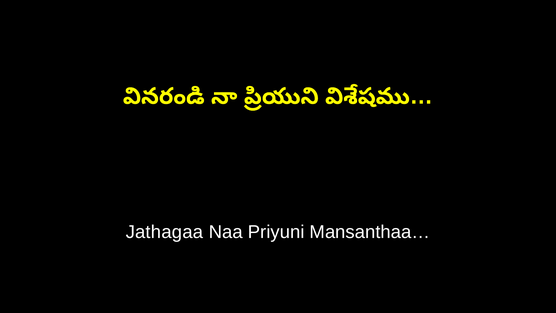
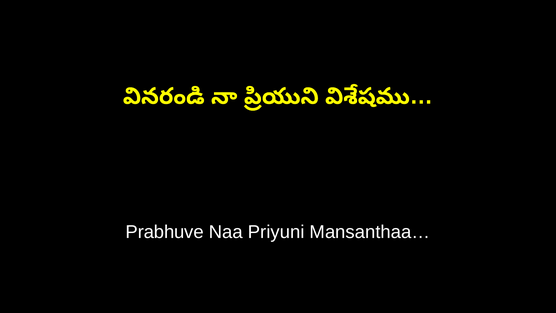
Jathagaa: Jathagaa -> Prabhuve
